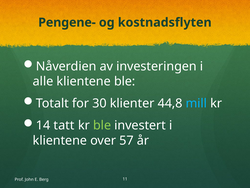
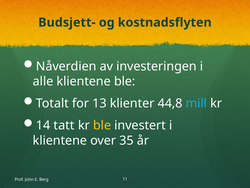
Pengene-: Pengene- -> Budsjett-
30: 30 -> 13
ble at (102, 125) colour: light green -> yellow
57: 57 -> 35
